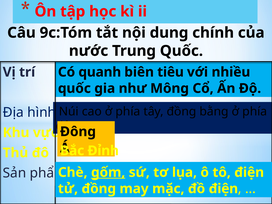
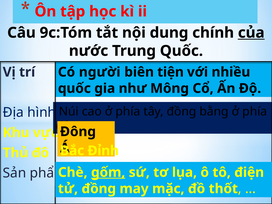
của underline: none -> present
quanh: quanh -> người
tiêu: tiêu -> tiện
đồ điện: điện -> thốt
